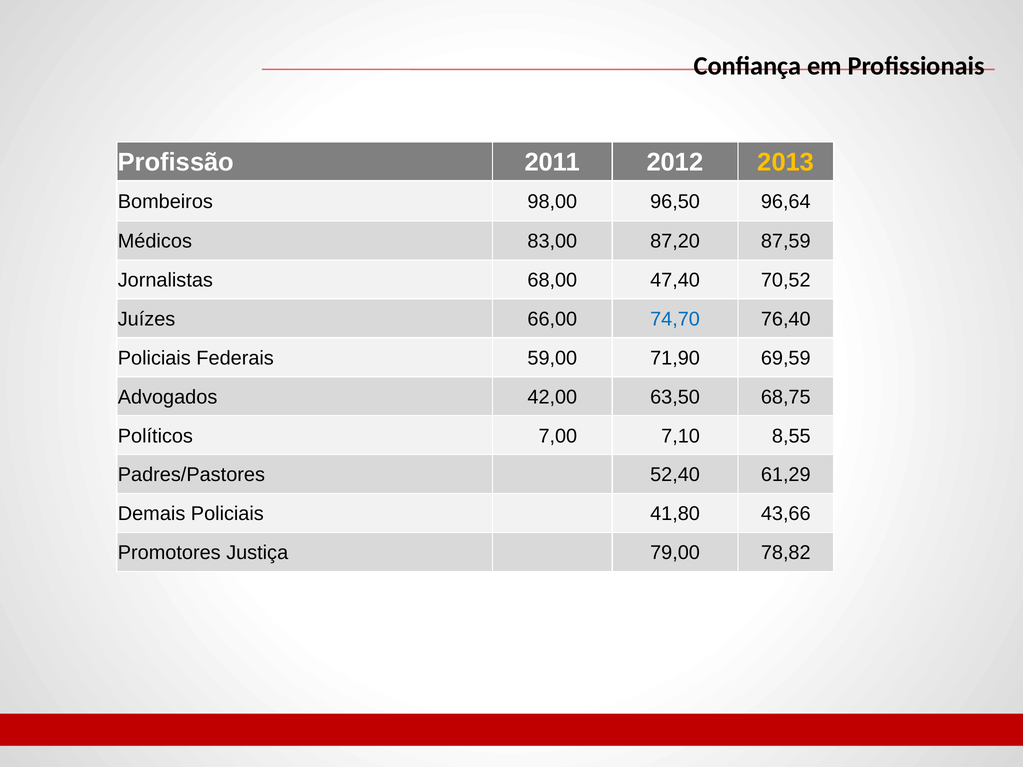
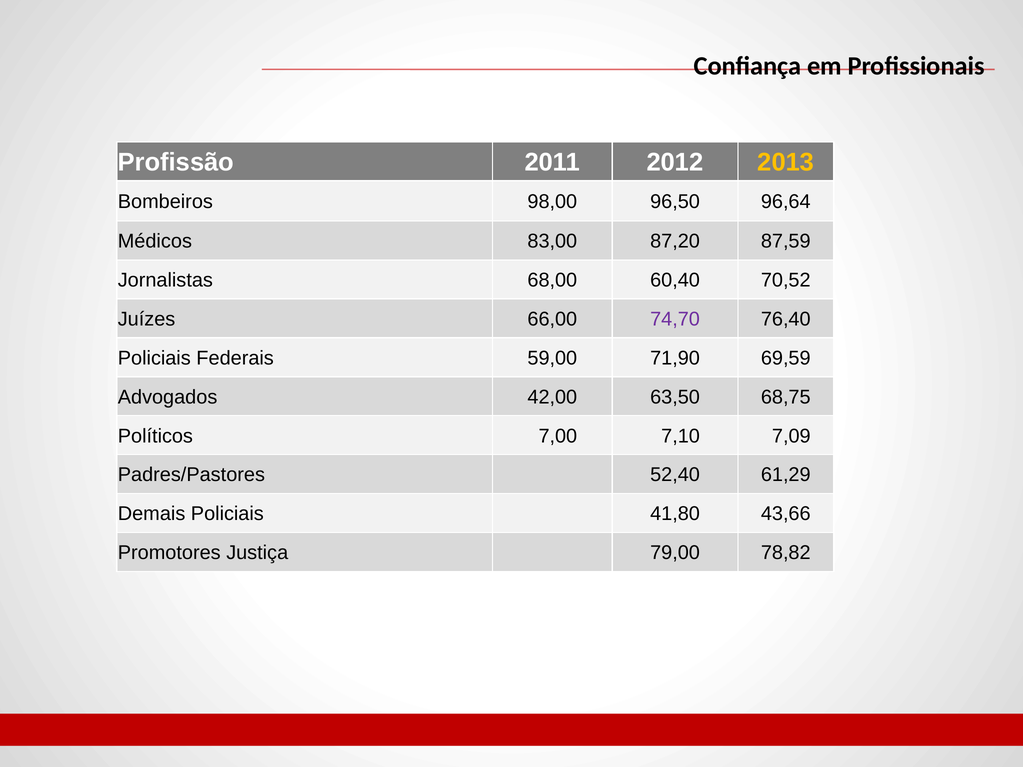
47,40: 47,40 -> 60,40
74,70 colour: blue -> purple
8,55: 8,55 -> 7,09
